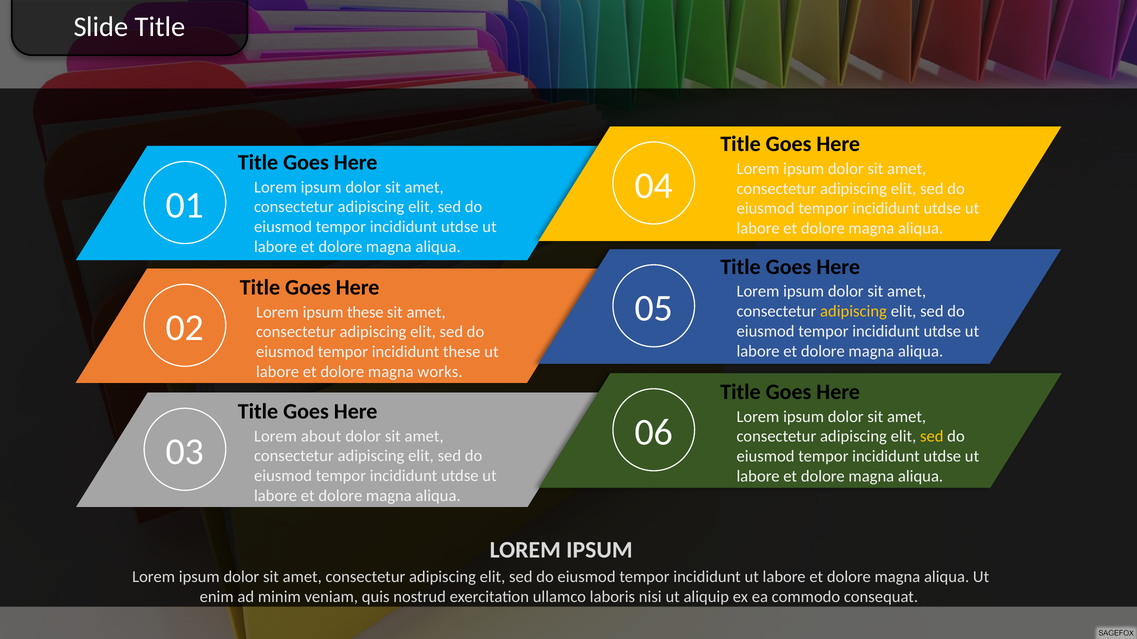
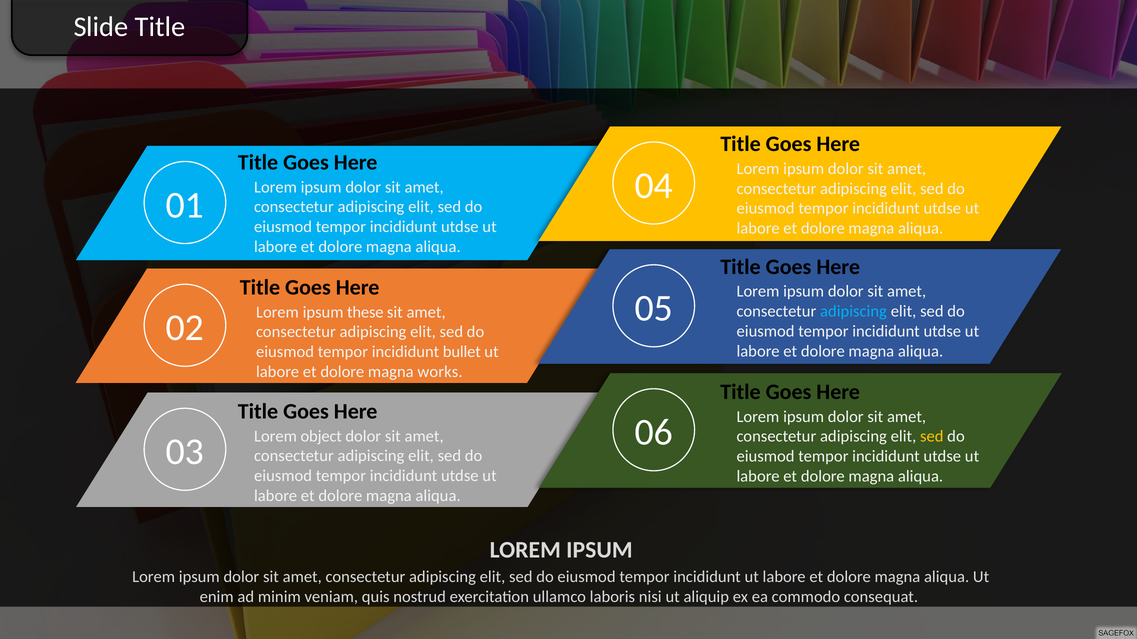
adipiscing at (853, 312) colour: yellow -> light blue
incididunt these: these -> bullet
about: about -> object
